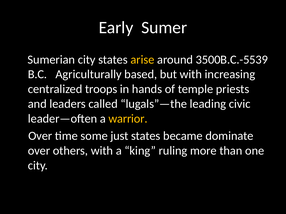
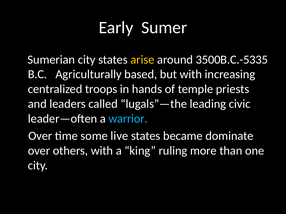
3500B.C.-5539: 3500B.C.-5539 -> 3500B.C.-5335
warrior colour: yellow -> light blue
just: just -> live
